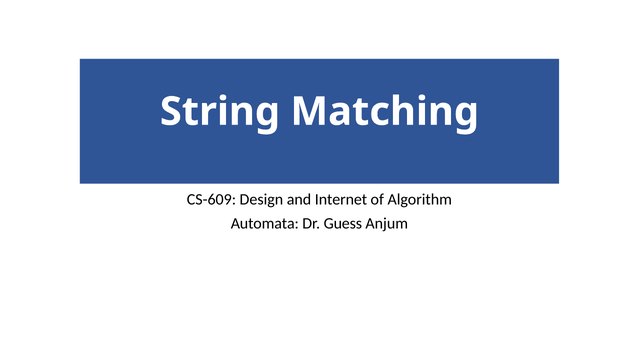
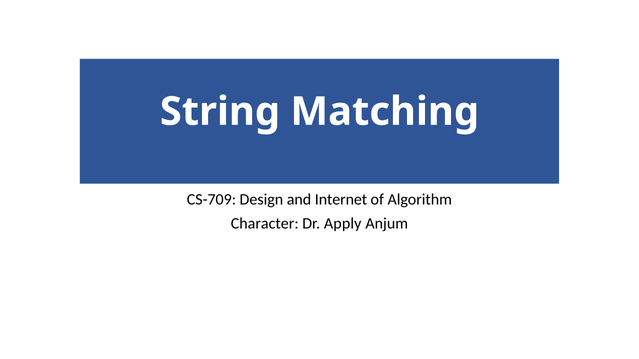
CS-609: CS-609 -> CS-709
Automata: Automata -> Character
Guess: Guess -> Apply
